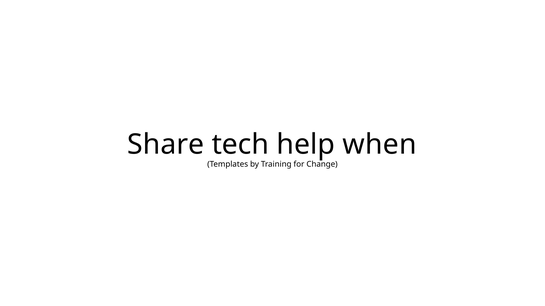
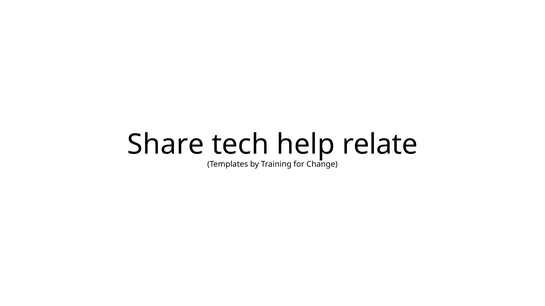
when: when -> relate
